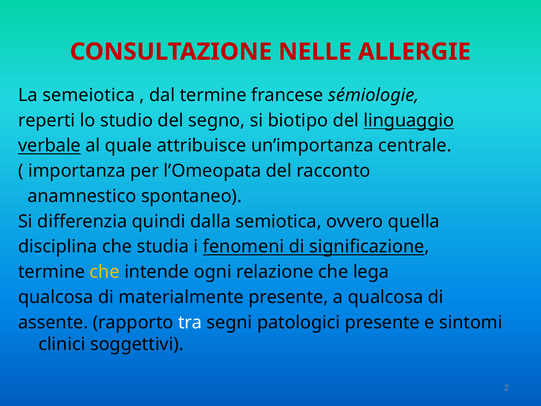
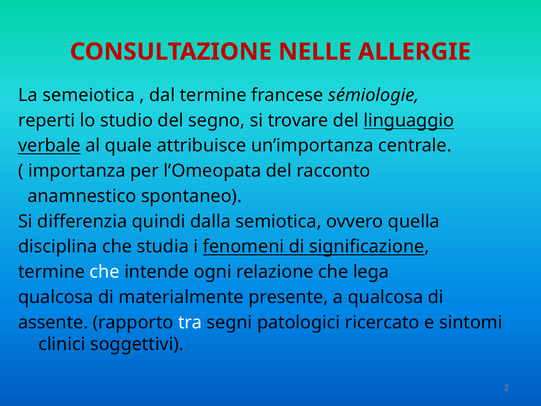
biotipo: biotipo -> trovare
che at (105, 272) colour: yellow -> white
patologici presente: presente -> ricercato
